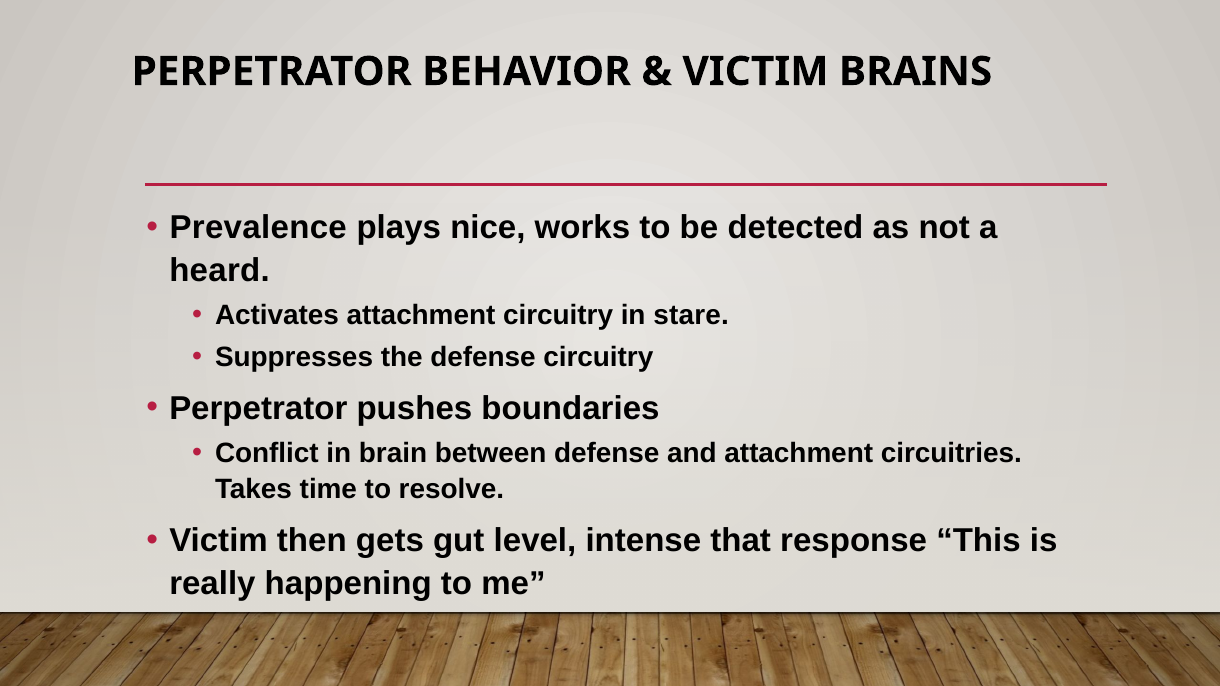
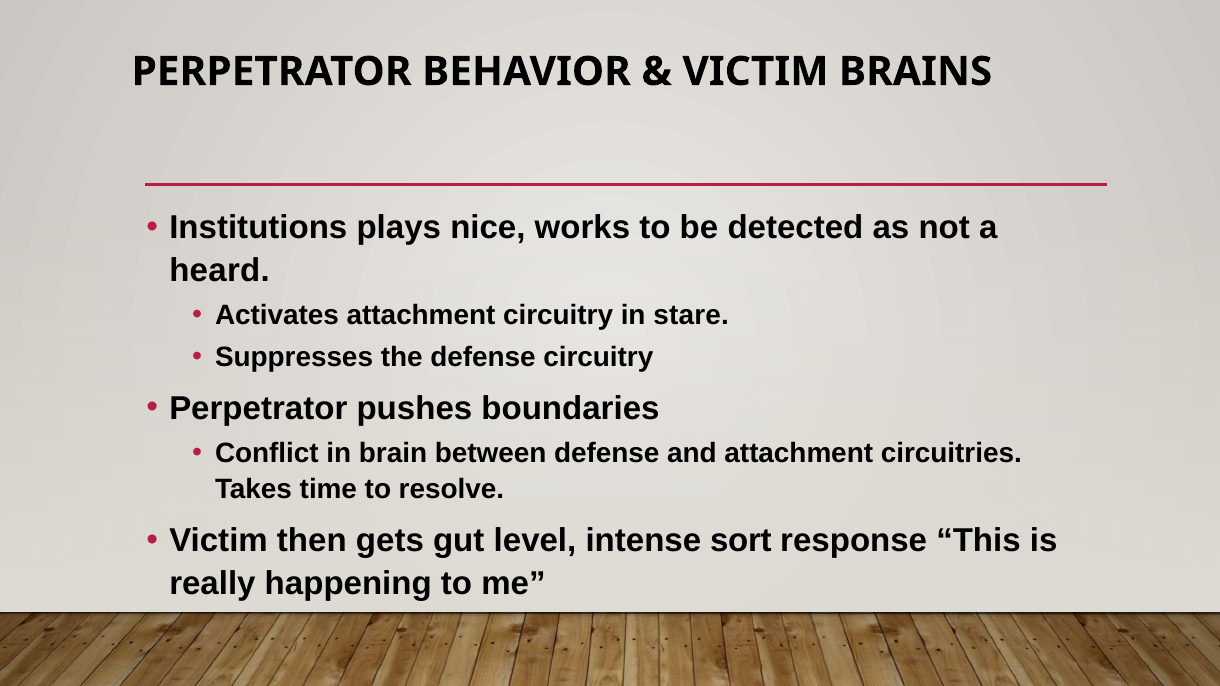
Prevalence: Prevalence -> Institutions
that: that -> sort
